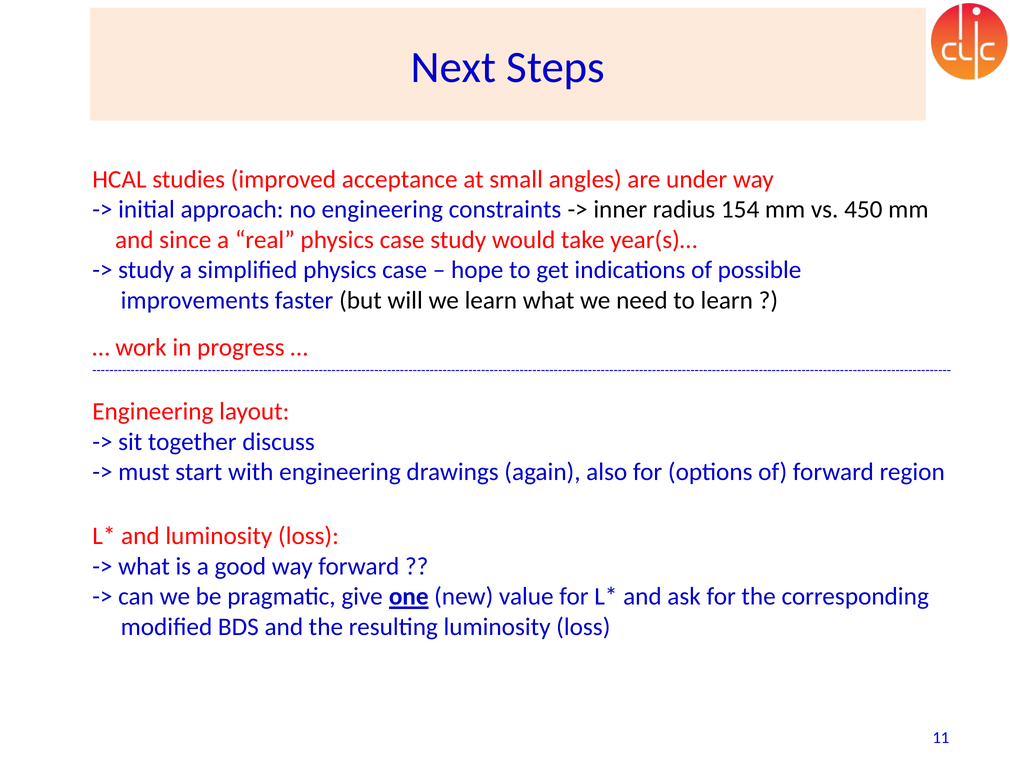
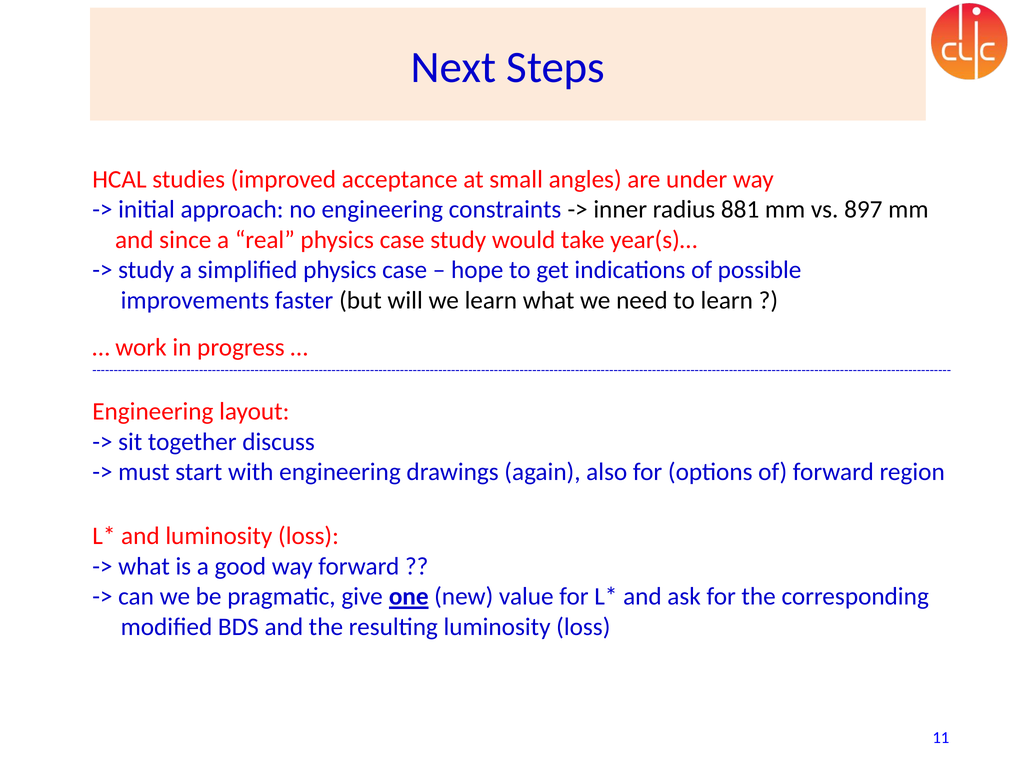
154: 154 -> 881
450: 450 -> 897
